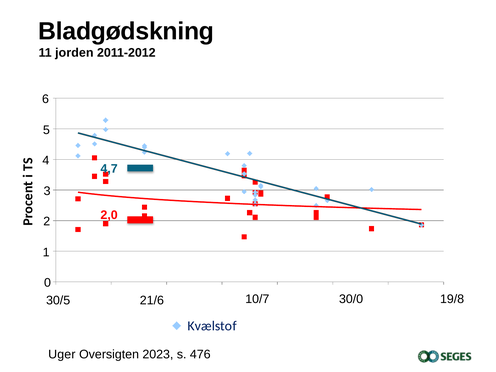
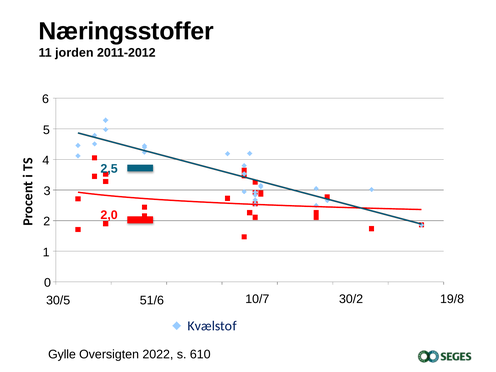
Bladgødskning: Bladgødskning -> Næringsstoffer
4,7: 4,7 -> 2,5
21/6: 21/6 -> 51/6
30/0: 30/0 -> 30/2
Uger: Uger -> Gylle
2023: 2023 -> 2022
476: 476 -> 610
